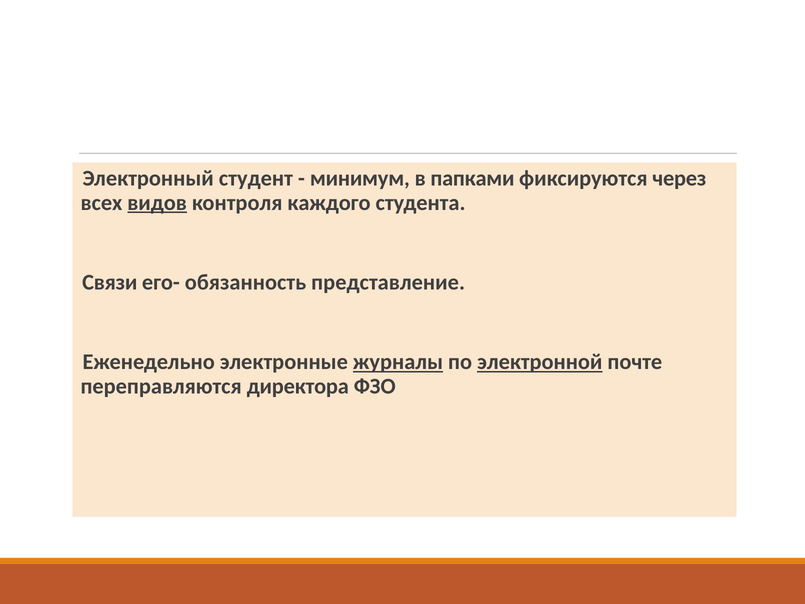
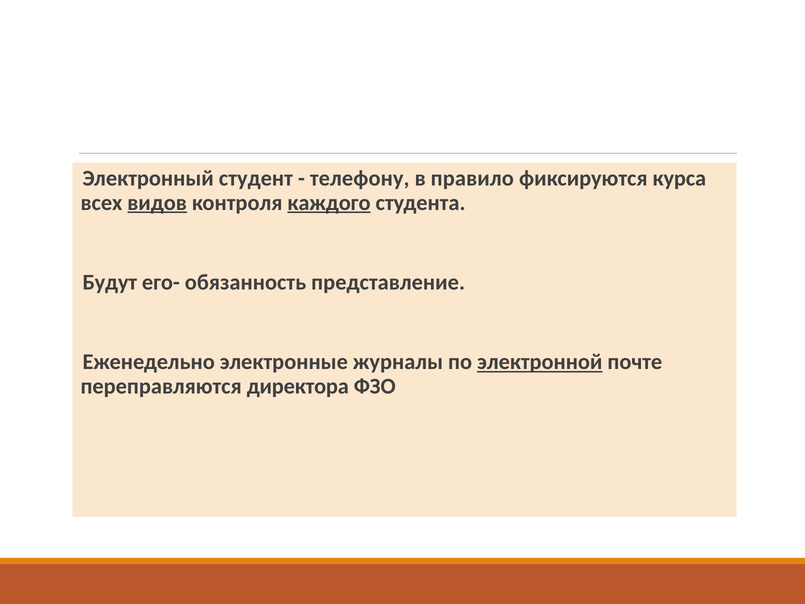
минимум: минимум -> телефону
папками: папками -> правило
через: через -> курса
каждого underline: none -> present
Связи: Связи -> Будут
журналы underline: present -> none
